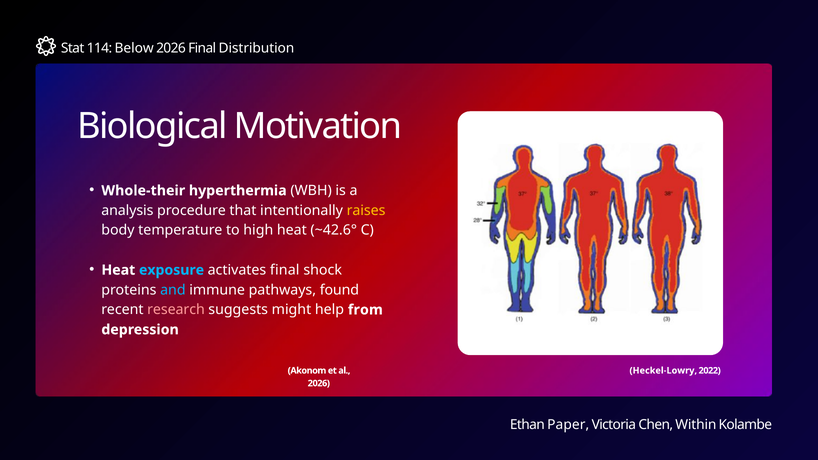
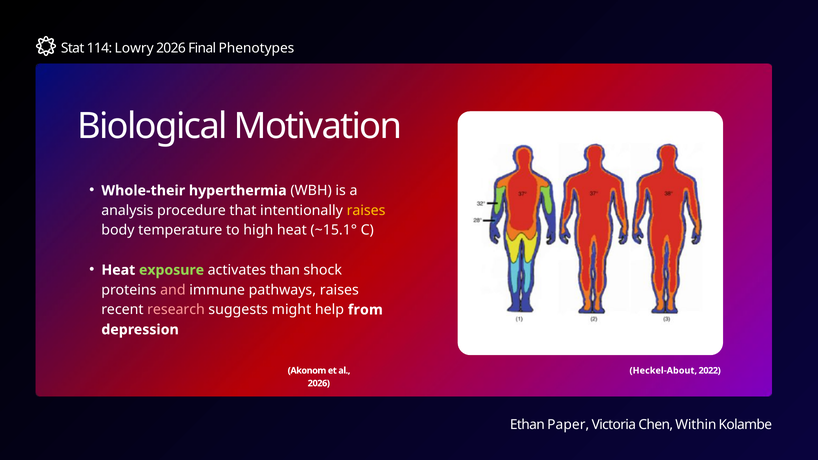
Below: Below -> Lowry
Distribution: Distribution -> Phenotypes
~42.6°: ~42.6° -> ~15.1°
exposure colour: light blue -> light green
activates final: final -> than
and colour: light blue -> pink
pathways found: found -> raises
Heckel-Lowry: Heckel-Lowry -> Heckel-About
